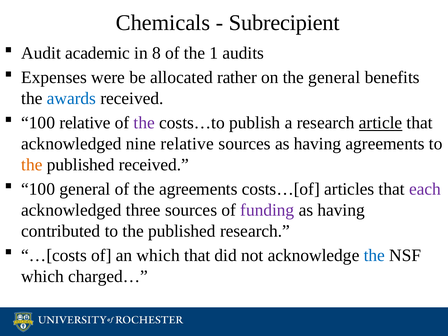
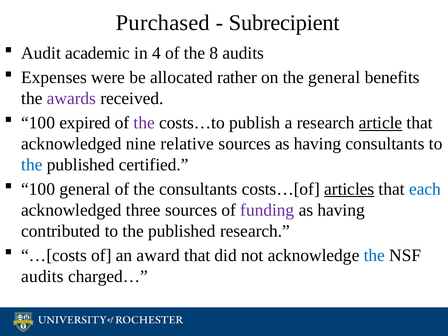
Chemicals: Chemicals -> Purchased
8: 8 -> 4
1: 1 -> 8
awards colour: blue -> purple
100 relative: relative -> expired
having agreements: agreements -> consultants
the at (32, 165) colour: orange -> blue
published received: received -> certified
the agreements: agreements -> consultants
articles underline: none -> present
each colour: purple -> blue
an which: which -> award
which at (43, 276): which -> audits
